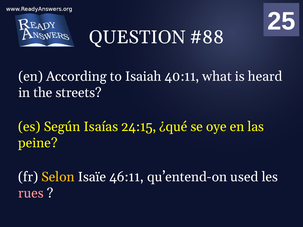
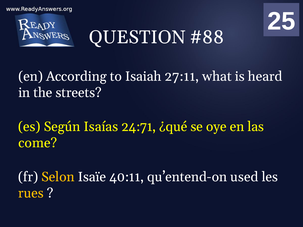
40:11: 40:11 -> 27:11
24:15: 24:15 -> 24:71
peine: peine -> come
46:11: 46:11 -> 40:11
rues colour: pink -> yellow
